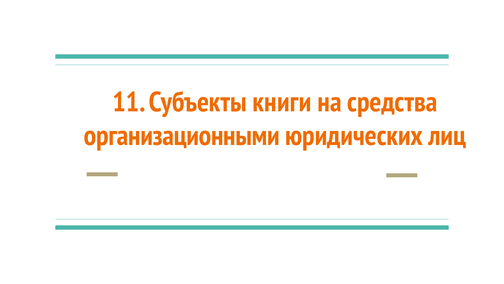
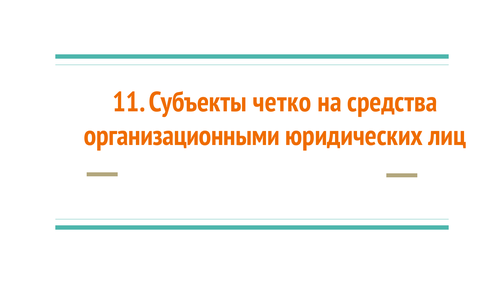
книги: книги -> четко
